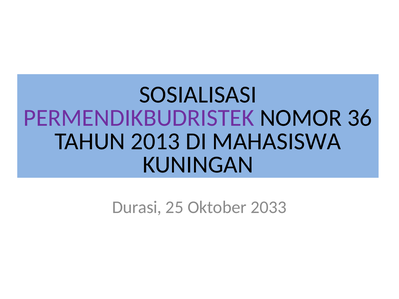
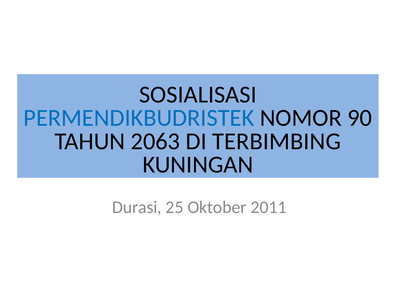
PERMENDIKBUDRISTEK colour: purple -> blue
36: 36 -> 90
2013: 2013 -> 2063
MAHASISWA: MAHASISWA -> TERBIMBING
2033: 2033 -> 2011
